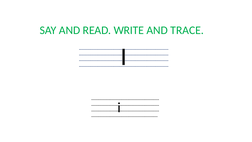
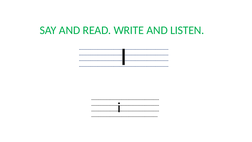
TRACE: TRACE -> LISTEN
